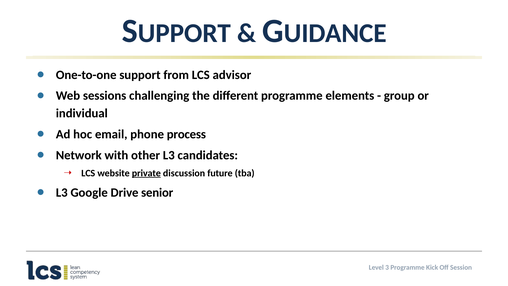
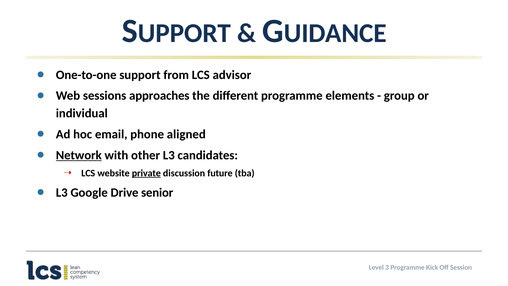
challenging: challenging -> approaches
process: process -> aligned
Network underline: none -> present
